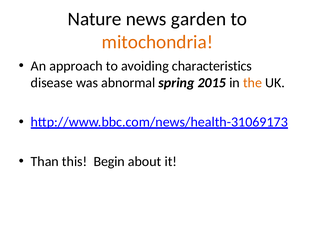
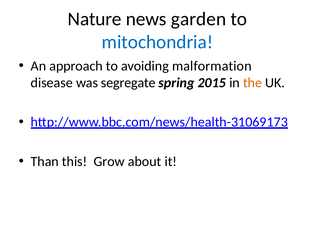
mitochondria colour: orange -> blue
characteristics: characteristics -> malformation
abnormal: abnormal -> segregate
Begin: Begin -> Grow
